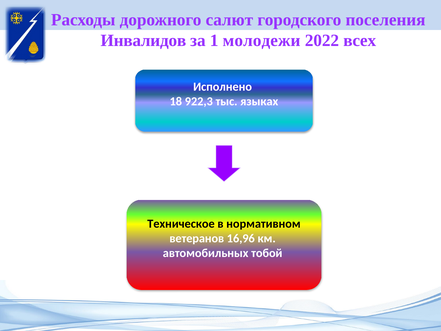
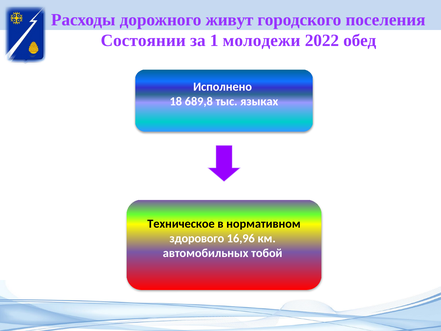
салют: салют -> живут
Инвалидов: Инвалидов -> Состоянии
всех: всех -> обед
922,3: 922,3 -> 689,8
ветеранов: ветеранов -> здорового
